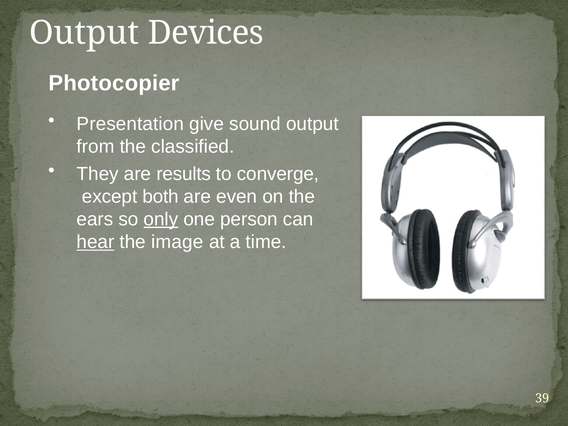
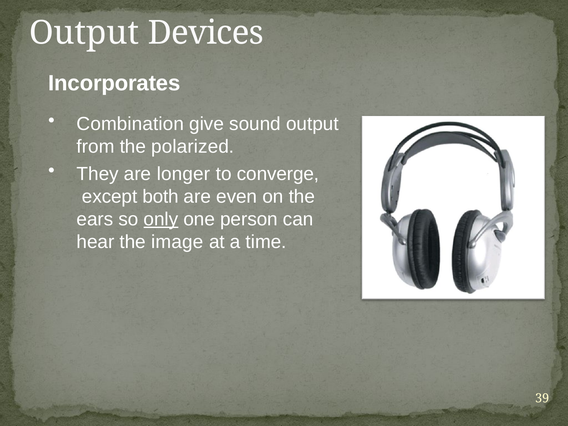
Photocopier: Photocopier -> Incorporates
Presentation: Presentation -> Combination
classified: classified -> polarized
results: results -> longer
hear underline: present -> none
